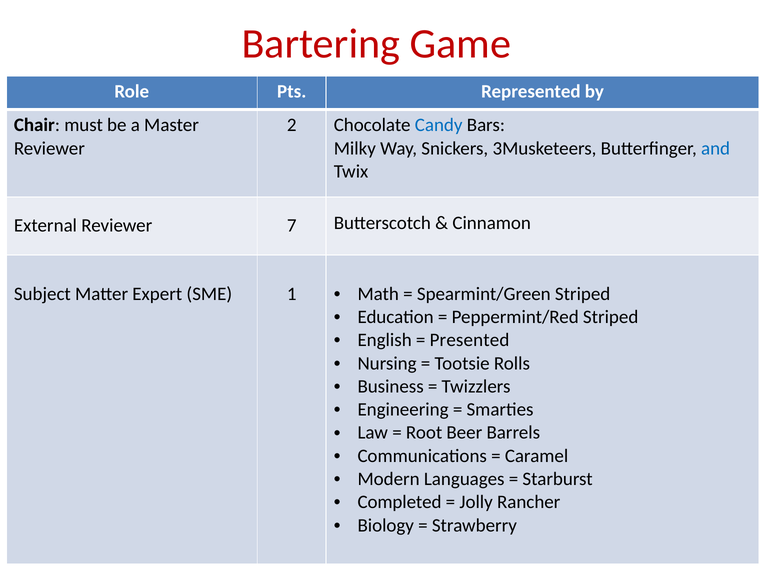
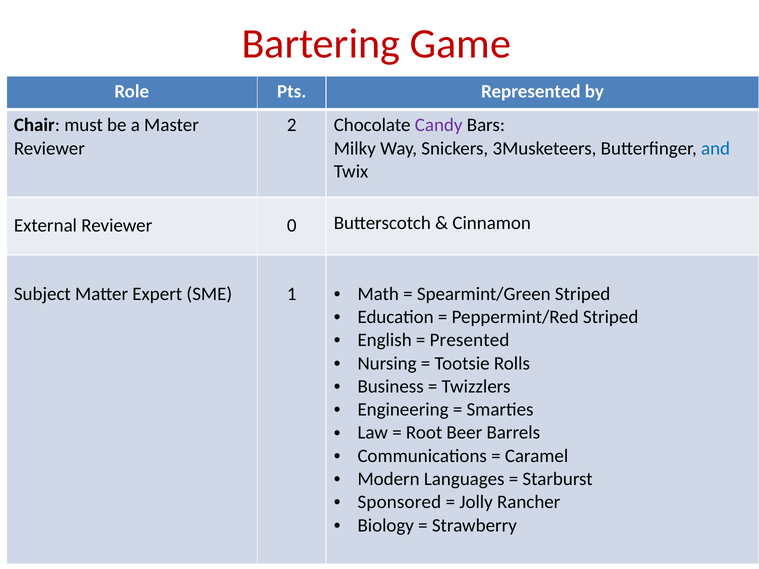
Candy colour: blue -> purple
7: 7 -> 0
Completed: Completed -> Sponsored
